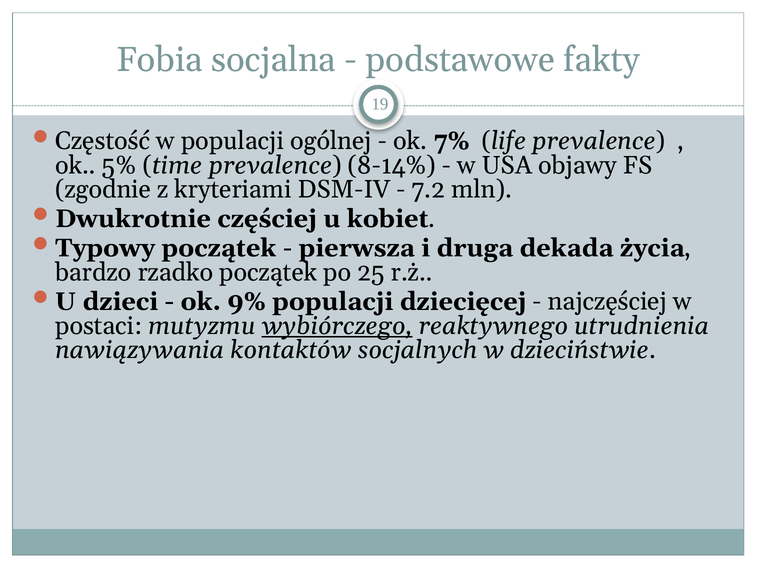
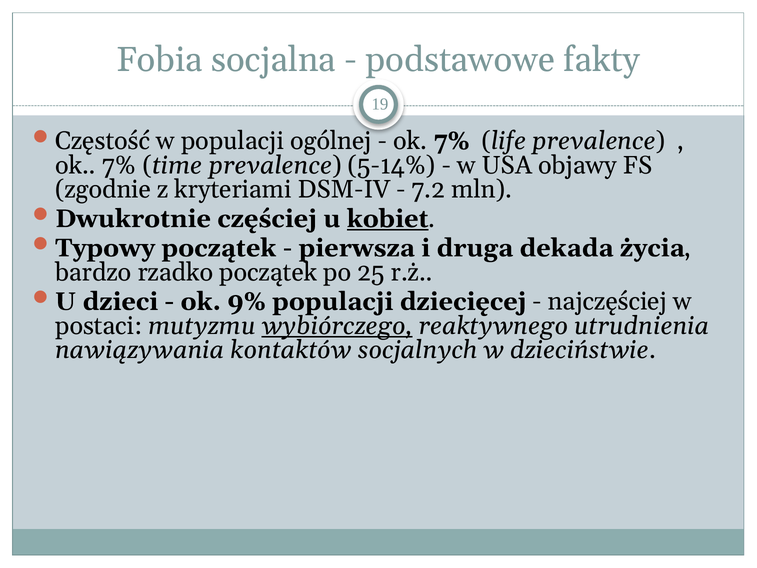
5% at (119, 165): 5% -> 7%
8-14%: 8-14% -> 5-14%
kobiet underline: none -> present
